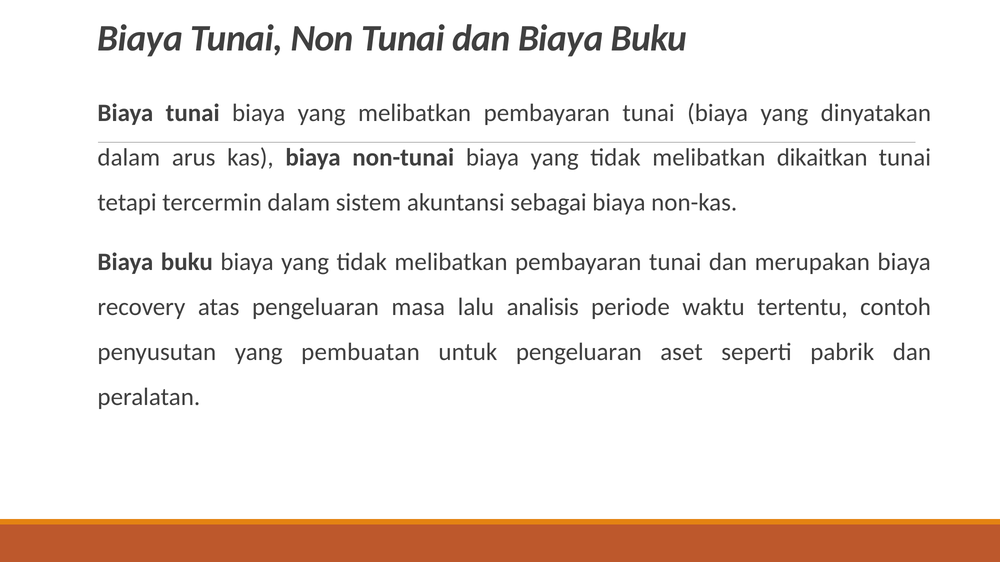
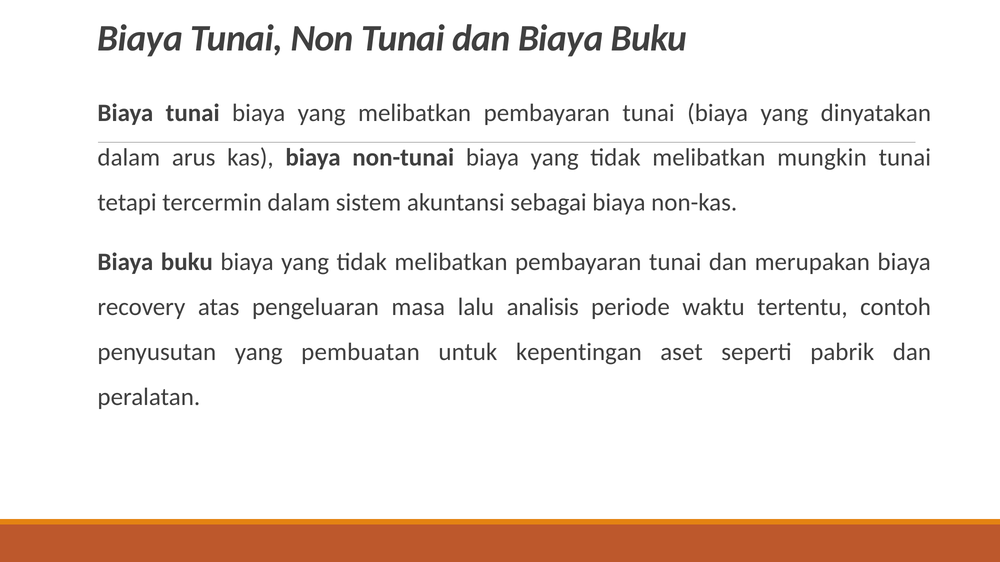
dikaitkan: dikaitkan -> mungkin
untuk pengeluaran: pengeluaran -> kepentingan
